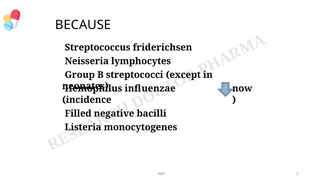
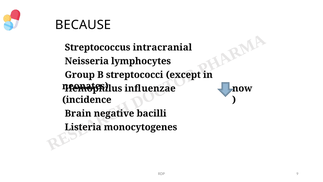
friderichsen: friderichsen -> intracranial
Filled: Filled -> Brain
